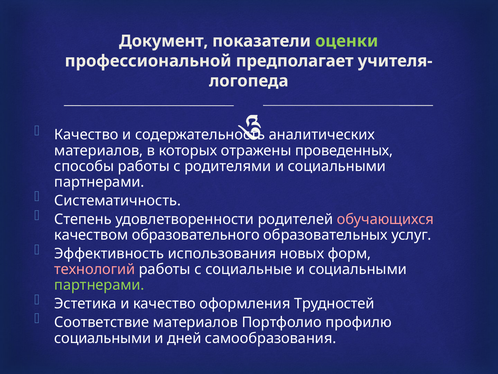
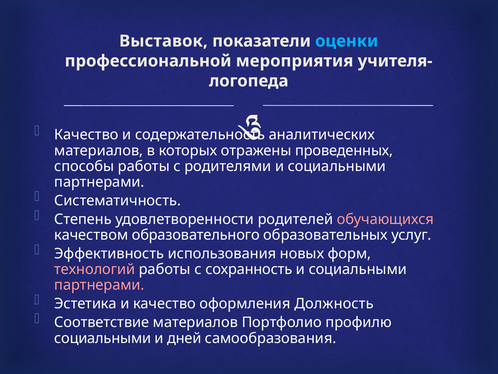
Документ: Документ -> Выставок
оценки colour: light green -> light blue
предполагает: предполагает -> мероприятия
социальные: социальные -> сохранность
партнерами at (99, 285) colour: light green -> pink
Трудностей: Трудностей -> Должность
